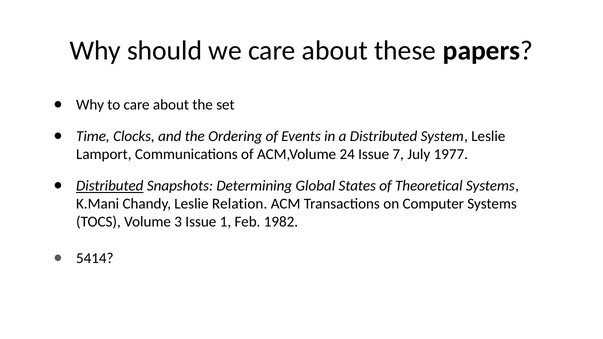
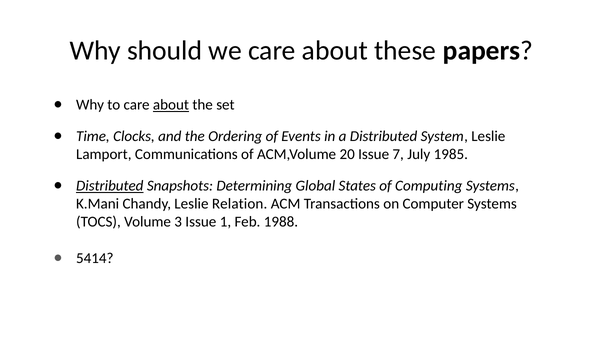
about at (171, 105) underline: none -> present
24: 24 -> 20
1977: 1977 -> 1985
Theoretical: Theoretical -> Computing
1982: 1982 -> 1988
